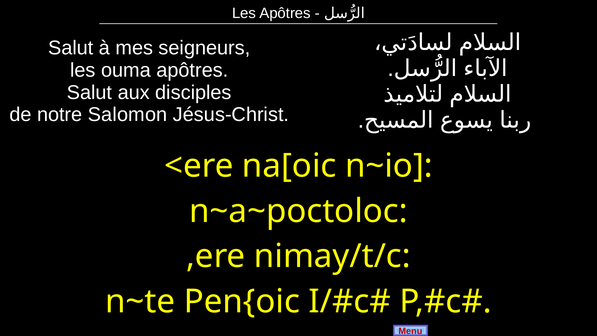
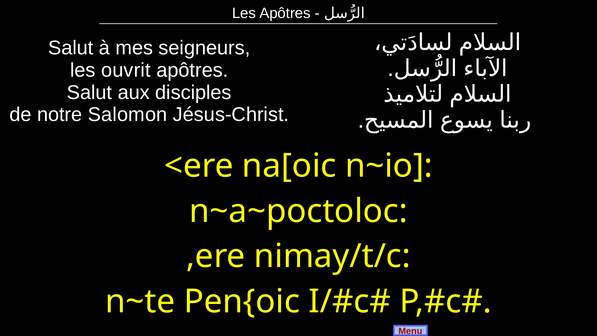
ouma: ouma -> ouvrit
